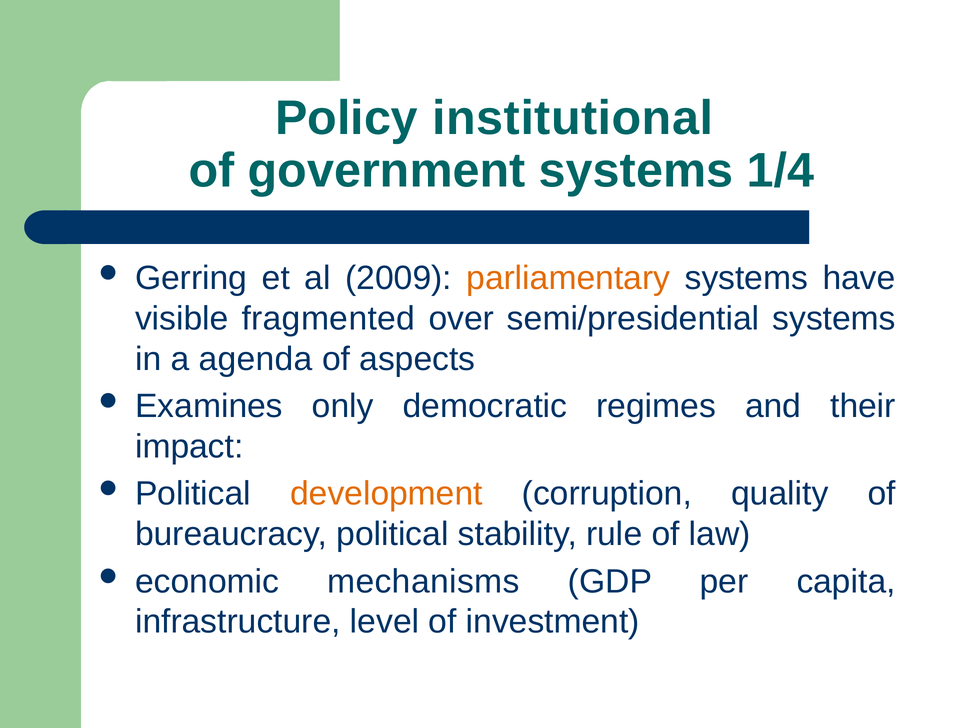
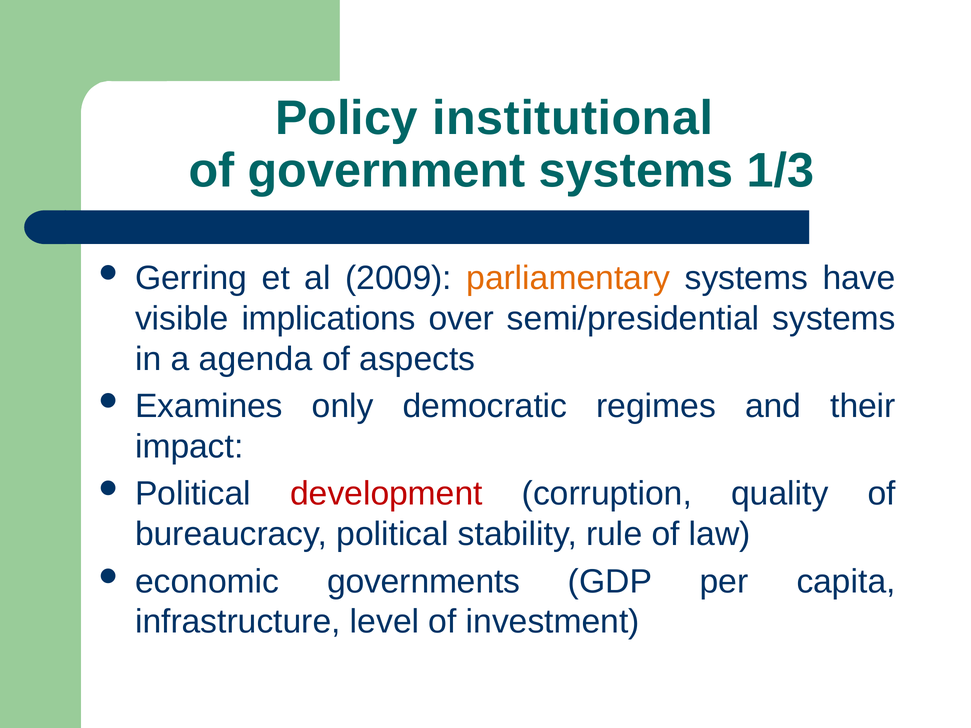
1/4: 1/4 -> 1/3
fragmented: fragmented -> implications
development colour: orange -> red
mechanisms: mechanisms -> governments
